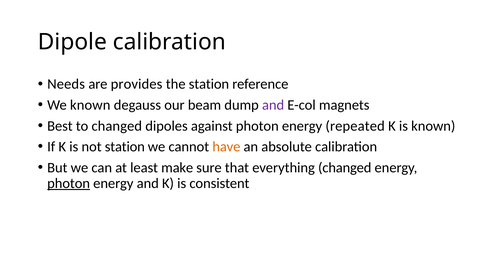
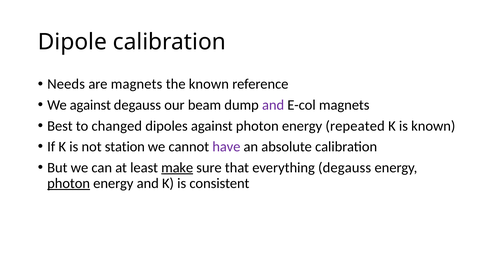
are provides: provides -> magnets
the station: station -> known
We known: known -> against
have colour: orange -> purple
make underline: none -> present
everything changed: changed -> degauss
